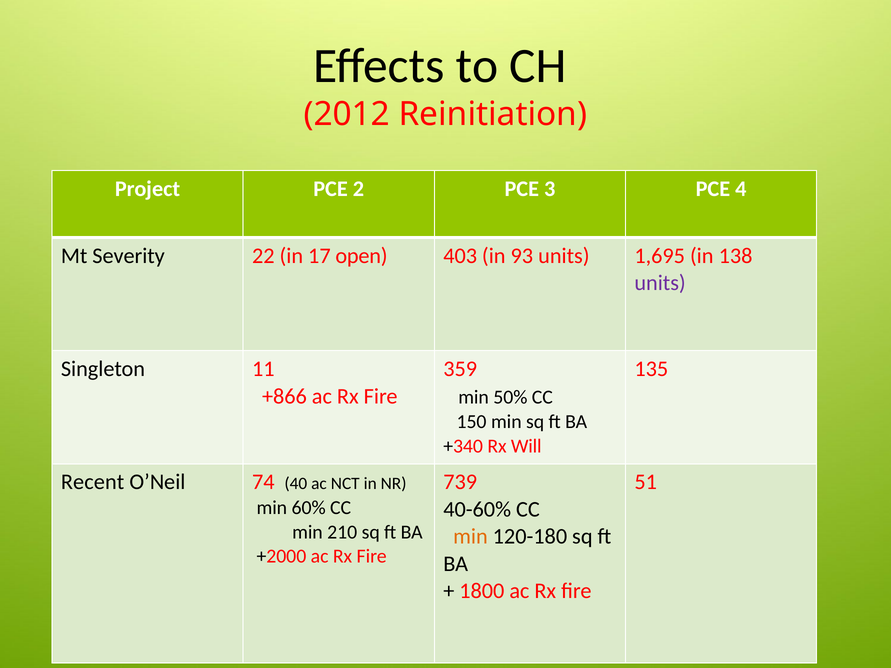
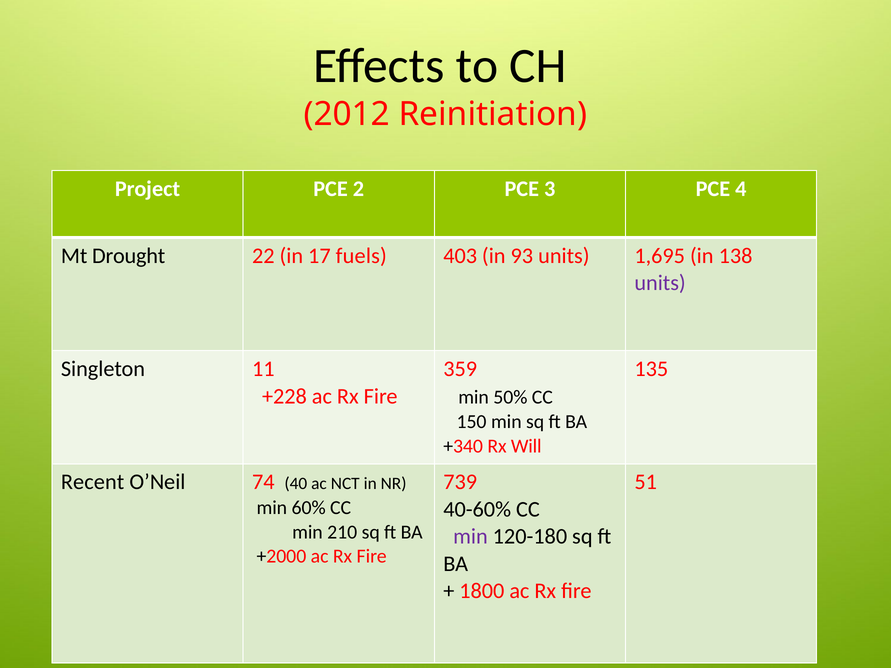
Severity: Severity -> Drought
open: open -> fuels
+866: +866 -> +228
min at (470, 537) colour: orange -> purple
